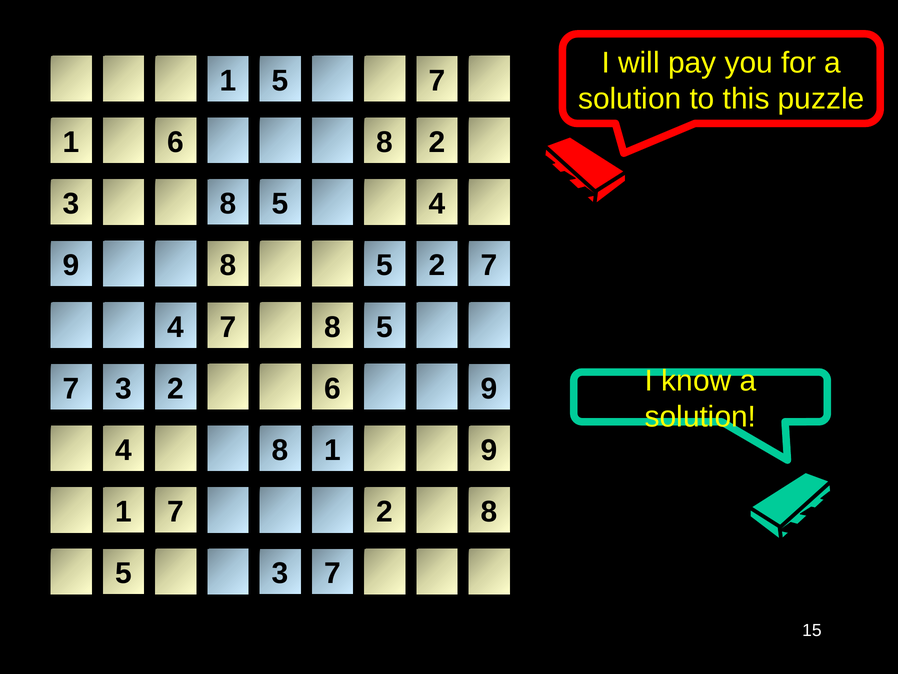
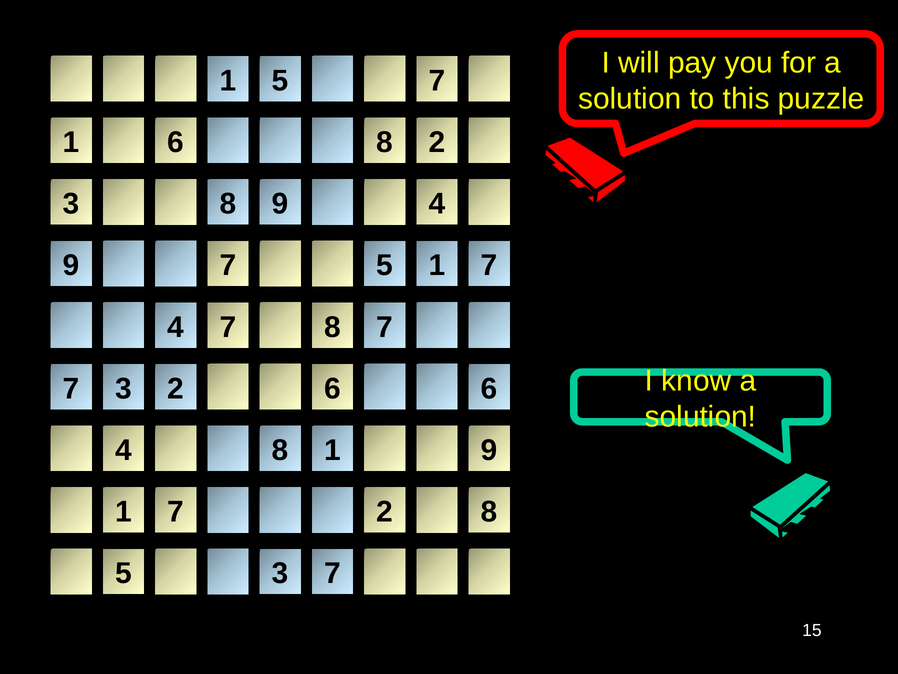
3 8 5: 5 -> 9
9 8: 8 -> 7
5 2: 2 -> 1
7 8 5: 5 -> 7
6 9: 9 -> 6
